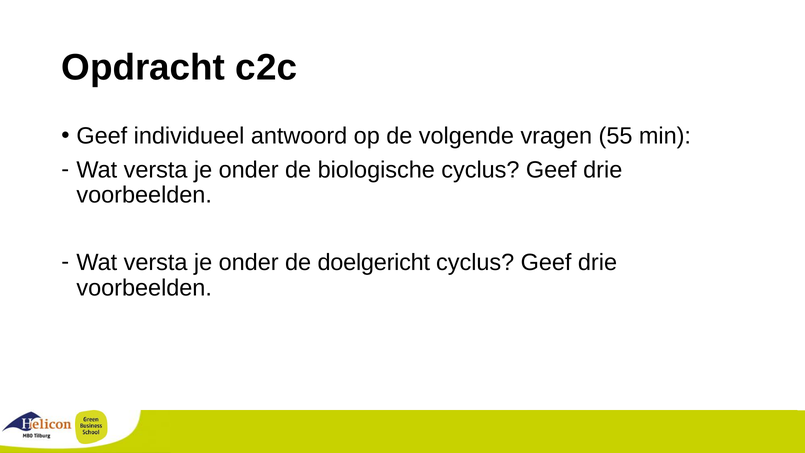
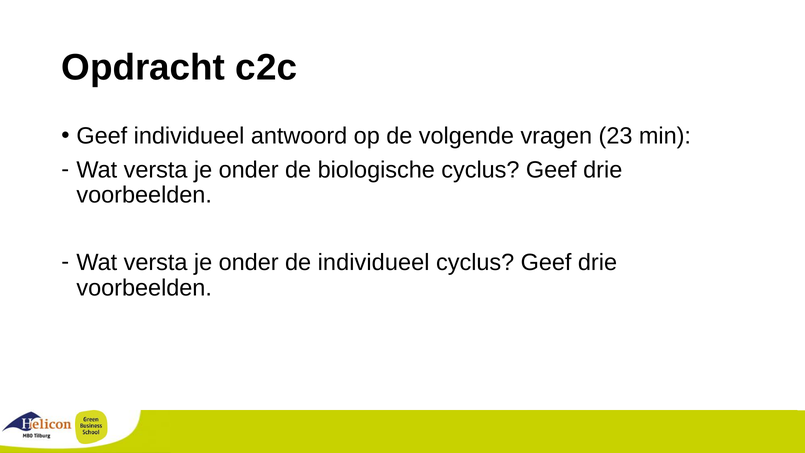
55: 55 -> 23
de doelgericht: doelgericht -> individueel
